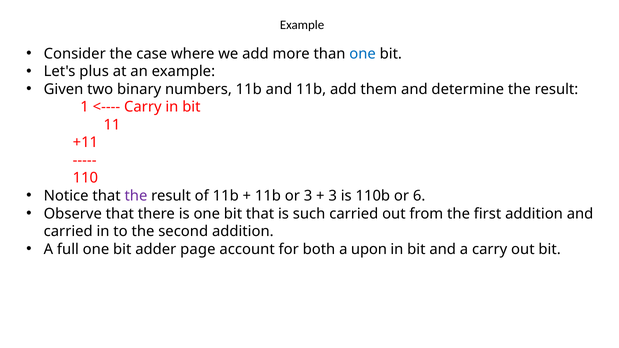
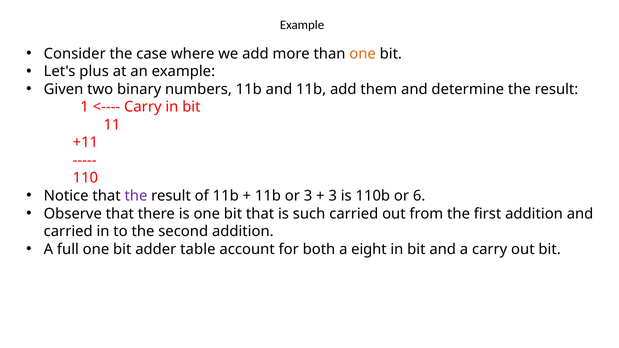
one at (363, 54) colour: blue -> orange
page: page -> table
upon: upon -> eight
